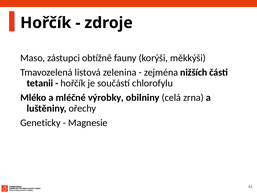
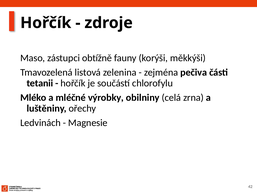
nižších: nižších -> pečiva
Geneticky: Geneticky -> Ledvinách
